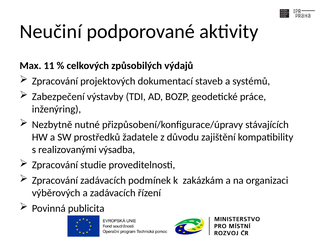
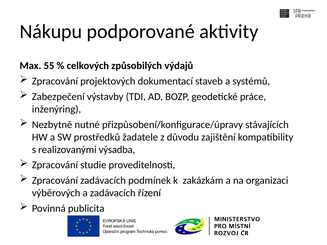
Neučiní: Neučiní -> Nákupu
11: 11 -> 55
